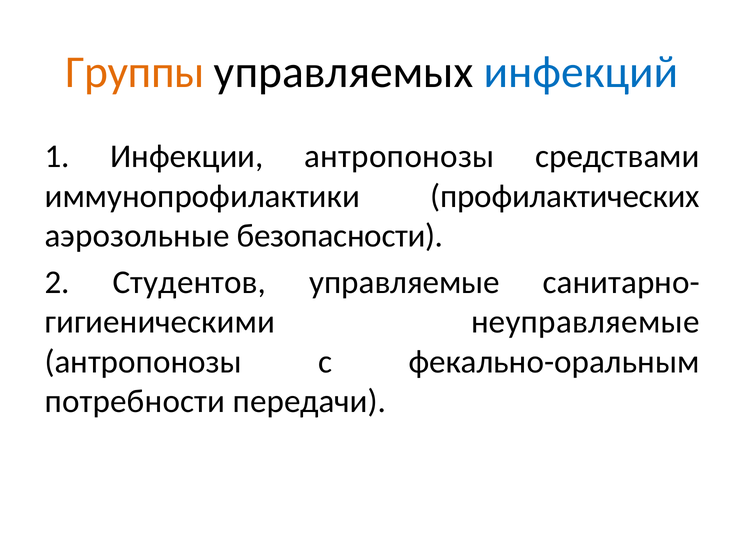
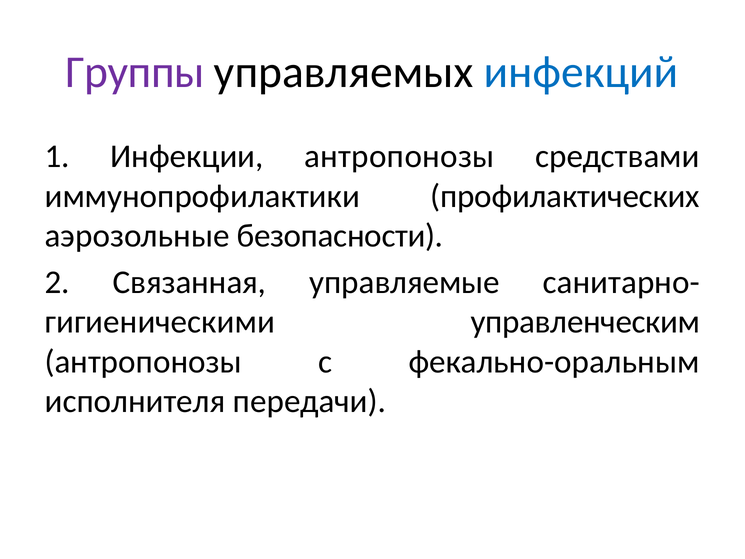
Группы colour: orange -> purple
Студентов: Студентов -> Связанная
неуправляемые: неуправляемые -> управленческим
потребности: потребности -> исполнителя
